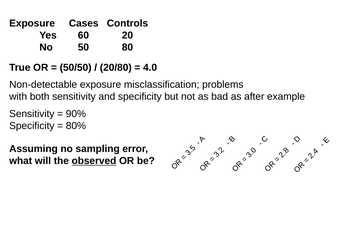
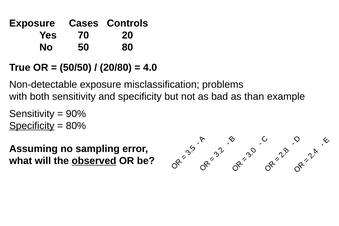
60: 60 -> 70
after: after -> than
Specificity at (32, 126) underline: none -> present
